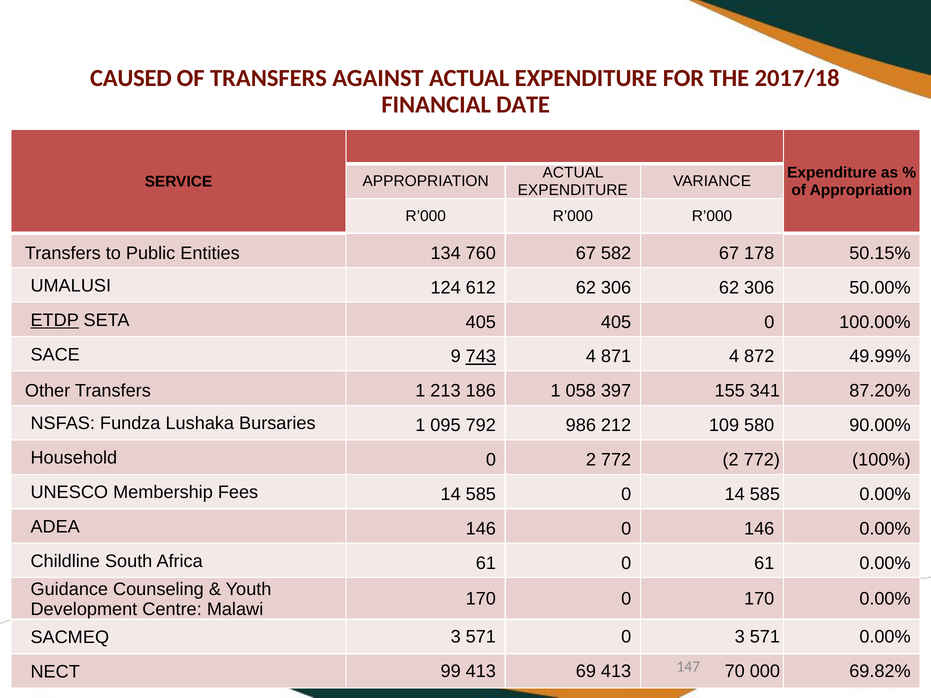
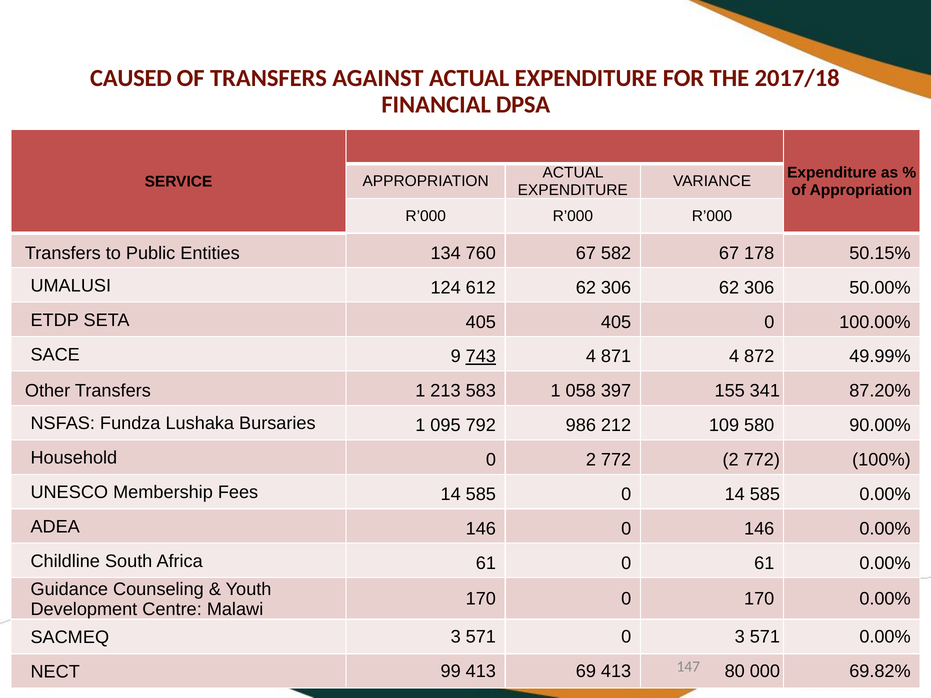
DATE: DATE -> DPSA
ETDP underline: present -> none
186: 186 -> 583
70: 70 -> 80
